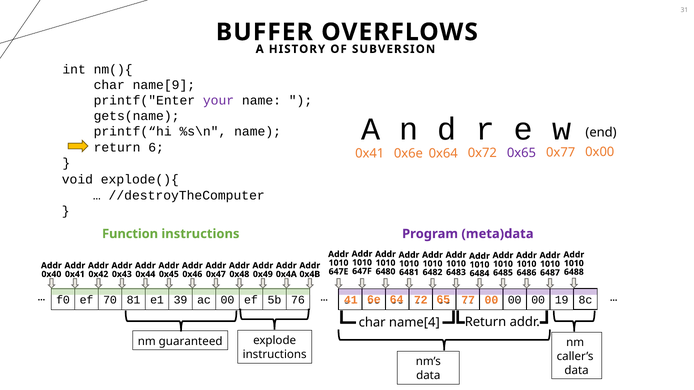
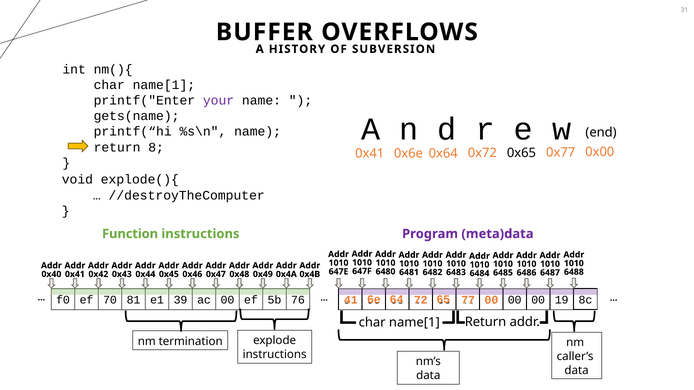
name[9 at (164, 85): name[9 -> name[1
6: 6 -> 8
0x65 colour: purple -> black
name[4 at (414, 323): name[4 -> name[1
guaranteed: guaranteed -> termination
